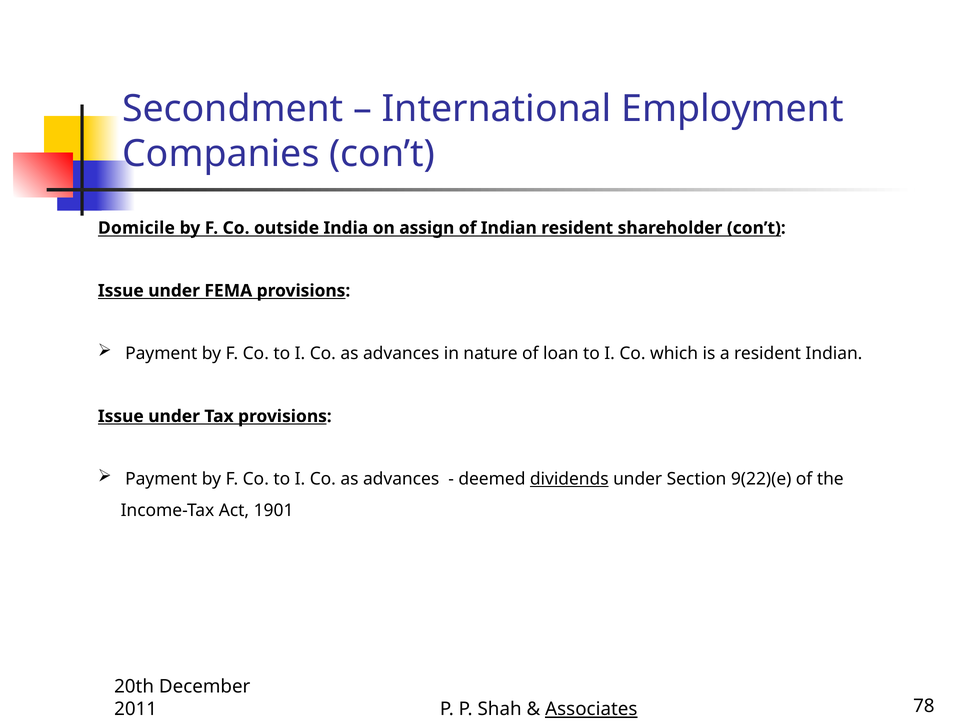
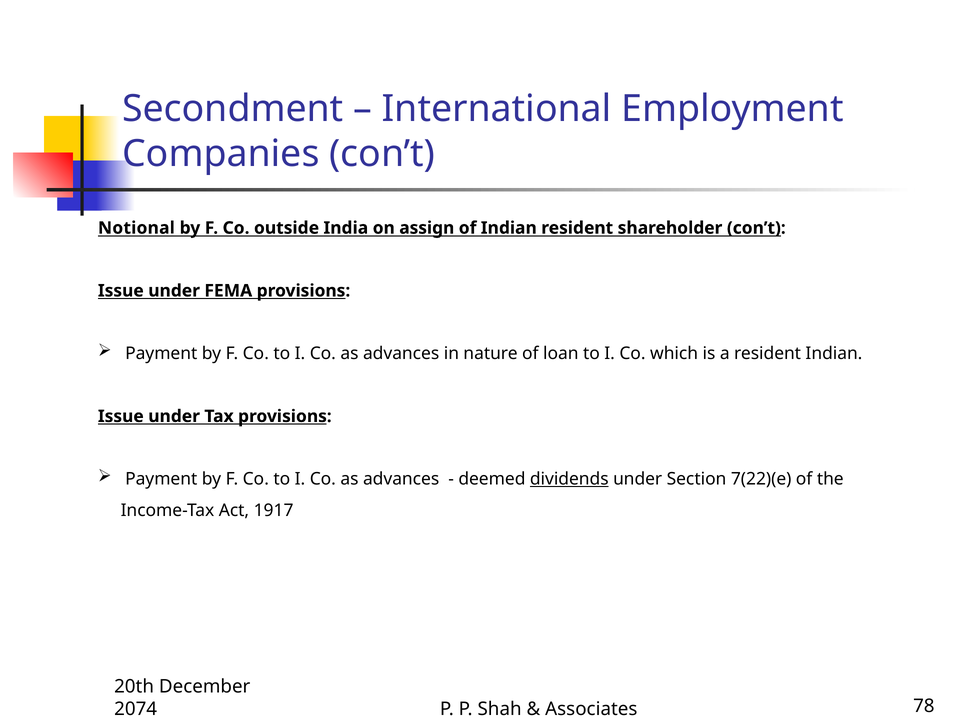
Domicile: Domicile -> Notional
9(22)(e: 9(22)(e -> 7(22)(e
1901: 1901 -> 1917
2011: 2011 -> 2074
Associates underline: present -> none
